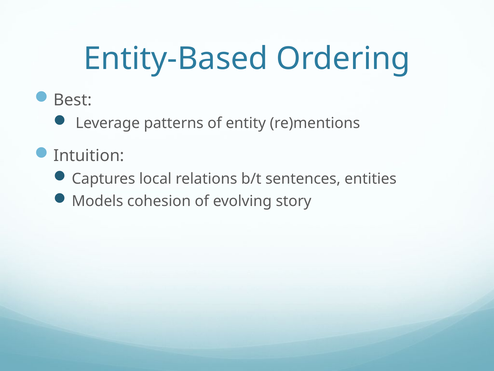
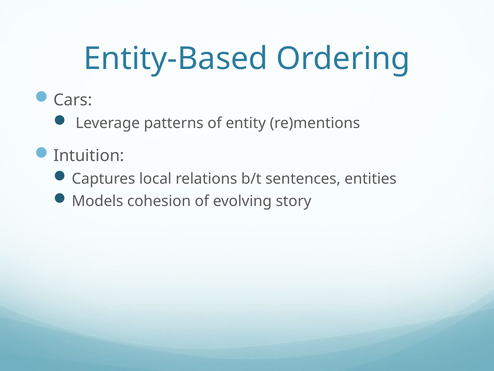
Best: Best -> Cars
